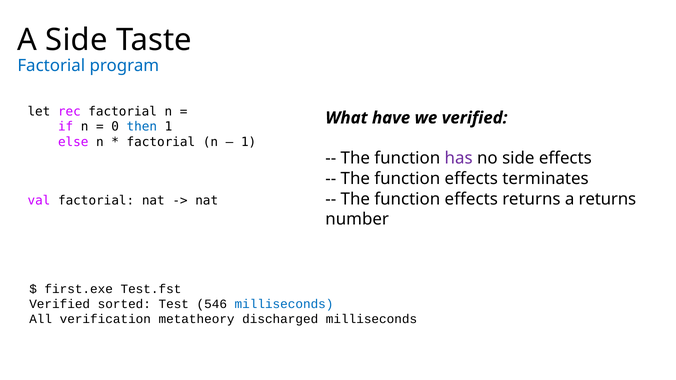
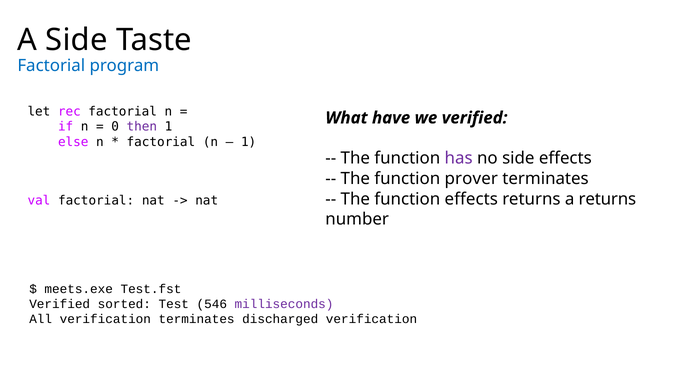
then colour: blue -> purple
effects at (471, 179): effects -> prover
first.exe: first.exe -> meets.exe
milliseconds at (284, 304) colour: blue -> purple
verification metatheory: metatheory -> terminates
discharged milliseconds: milliseconds -> verification
